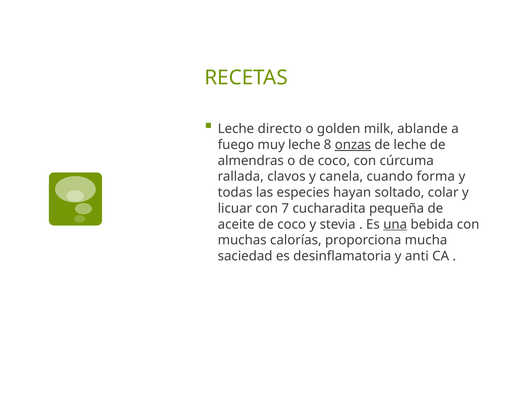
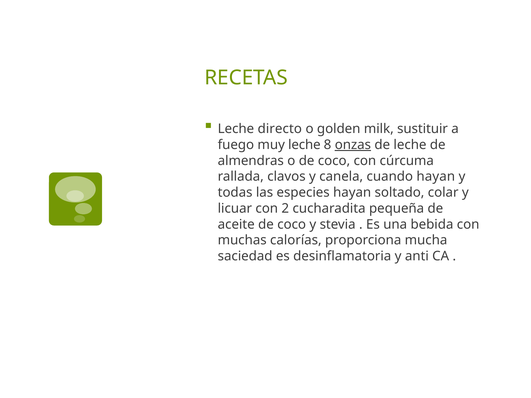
ablande: ablande -> sustituir
cuando forma: forma -> hayan
7: 7 -> 2
una underline: present -> none
